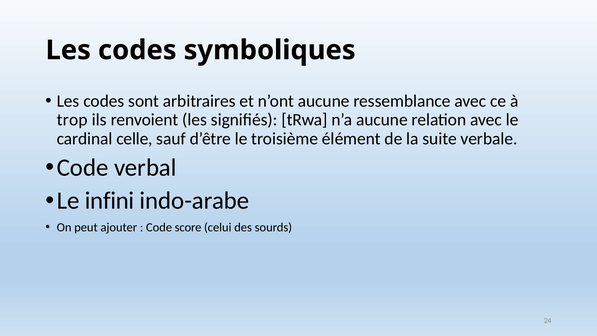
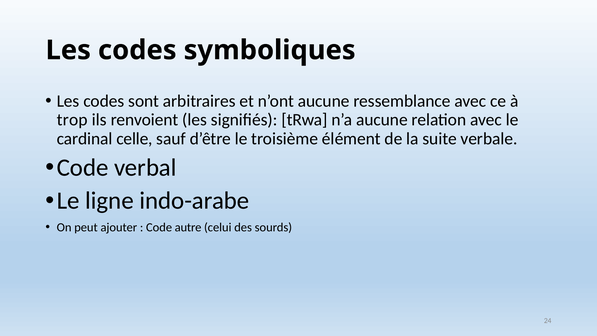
infini: infini -> ligne
score: score -> autre
